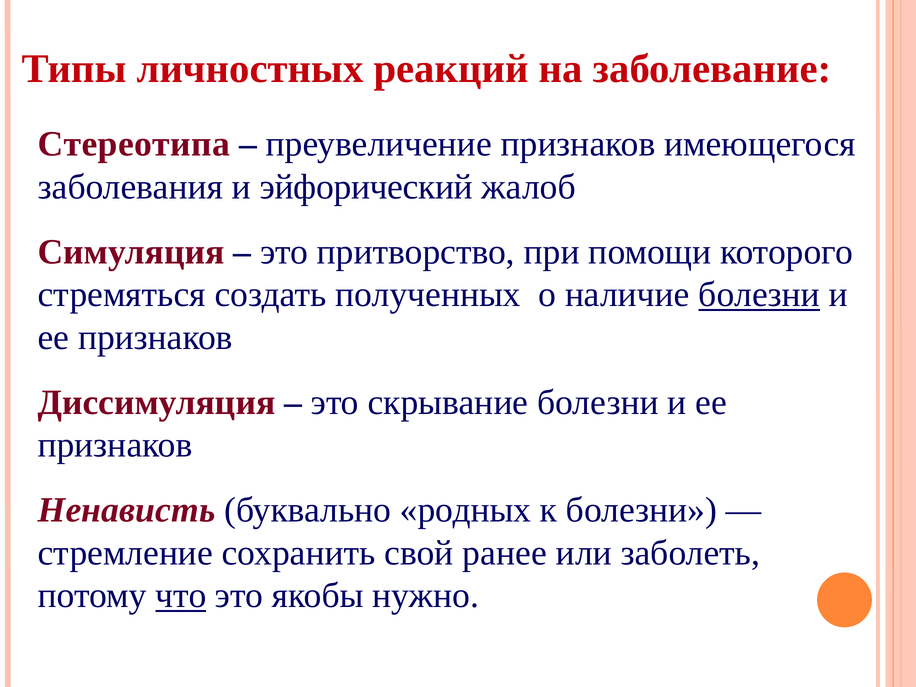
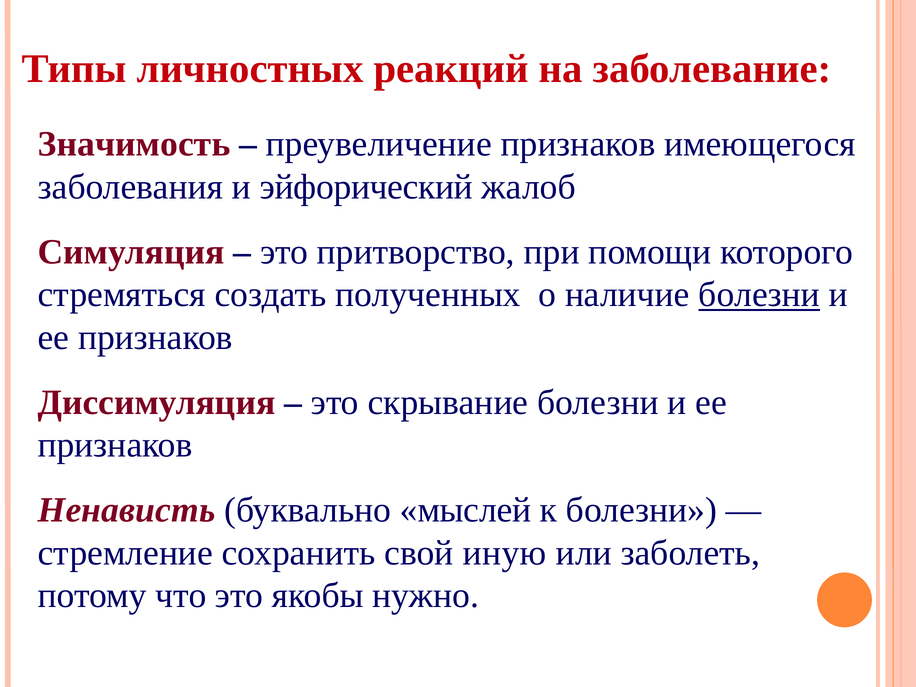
Стереотипа: Стереотипа -> Значимость
родных: родных -> мыслей
ранее: ранее -> иную
что underline: present -> none
